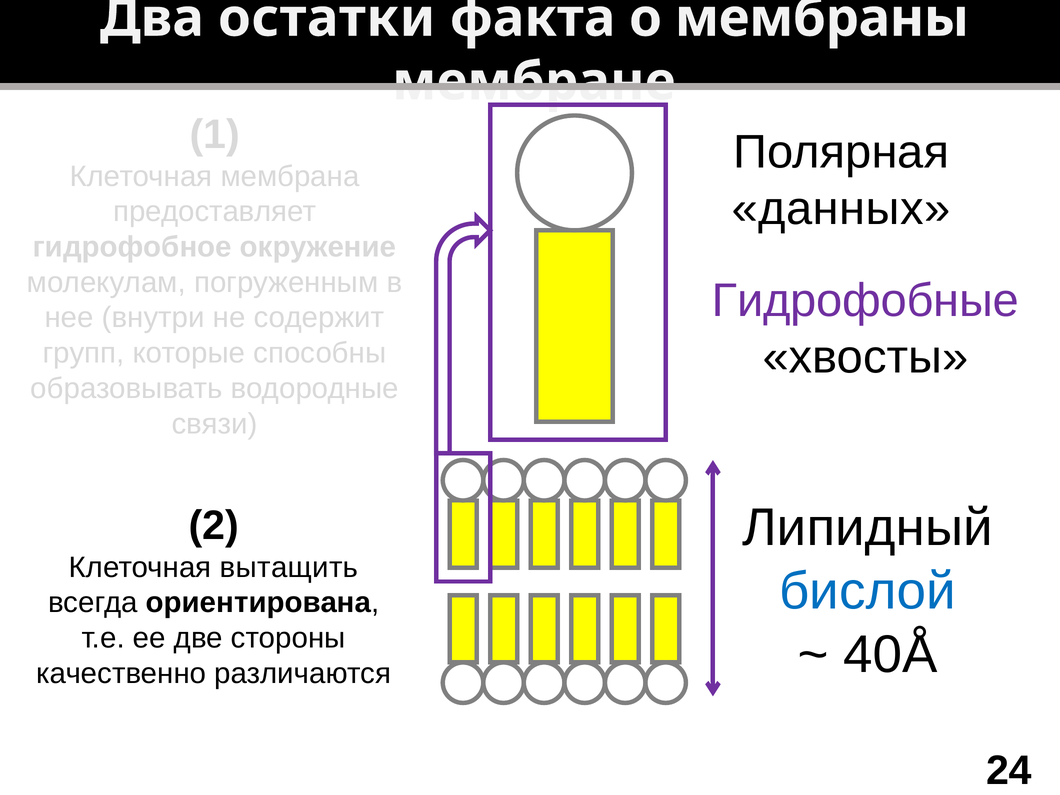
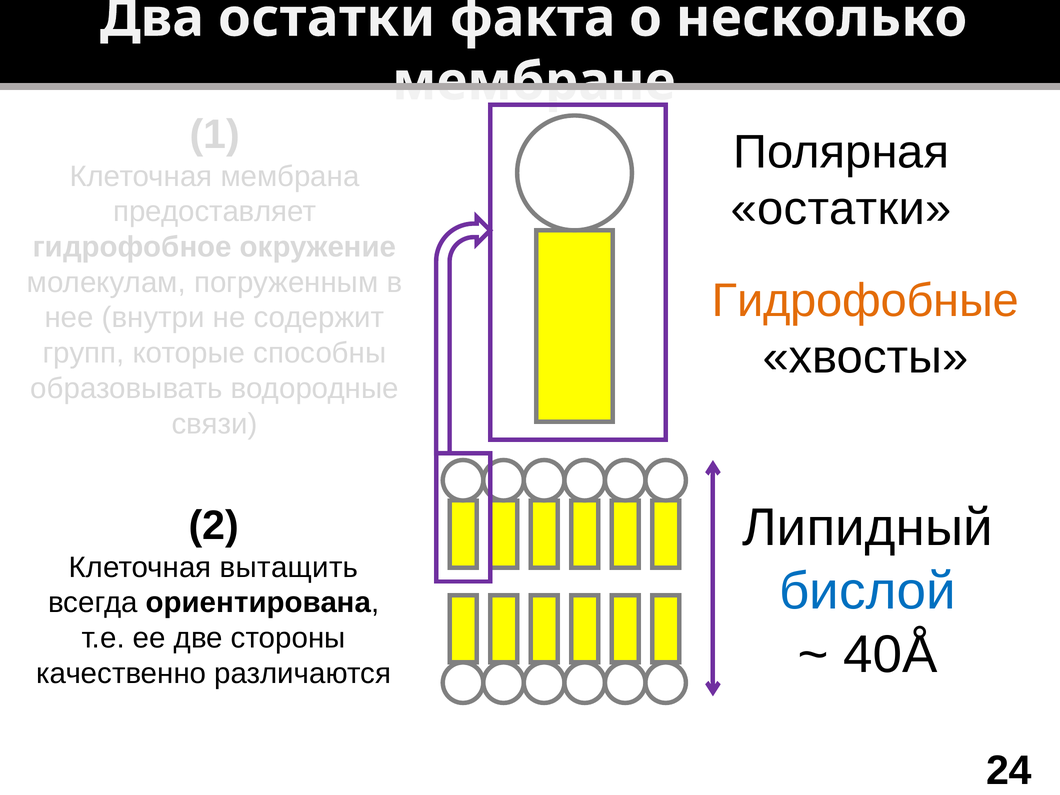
мембраны: мембраны -> несколько
данных at (841, 209): данных -> остатки
Гидрофобные colour: purple -> orange
